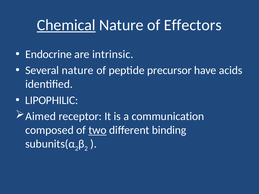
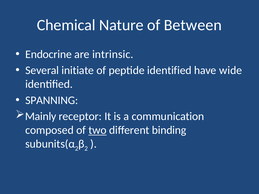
Chemical underline: present -> none
Effectors: Effectors -> Between
Several nature: nature -> initiate
peptide precursor: precursor -> identified
acids: acids -> wide
LIPOPHILIC: LIPOPHILIC -> SPANNING
Aimed: Aimed -> Mainly
